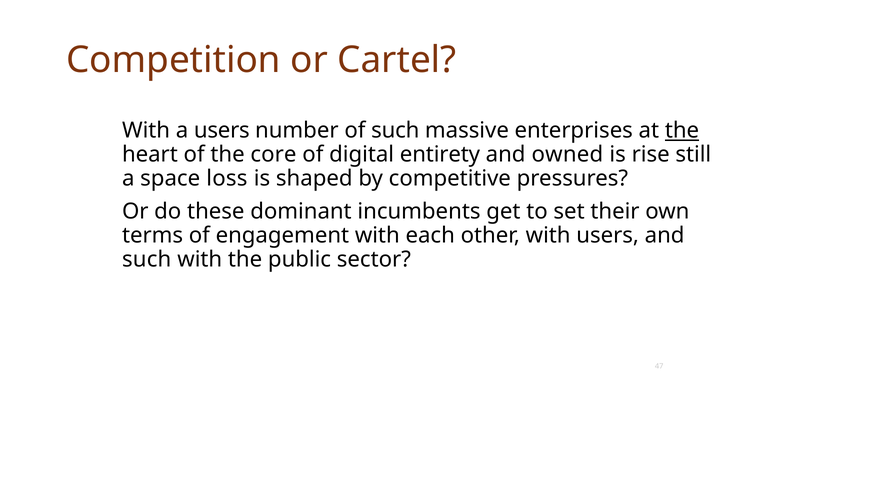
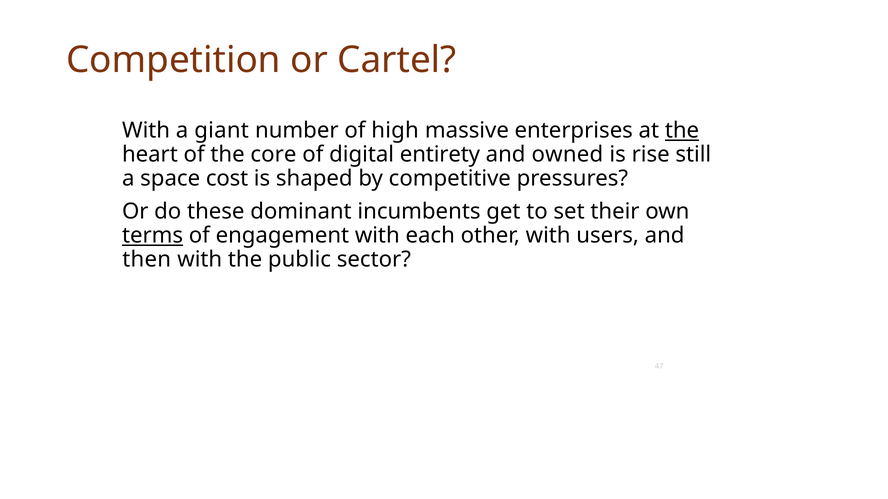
a users: users -> giant
of such: such -> high
loss: loss -> cost
terms underline: none -> present
such at (147, 260): such -> then
